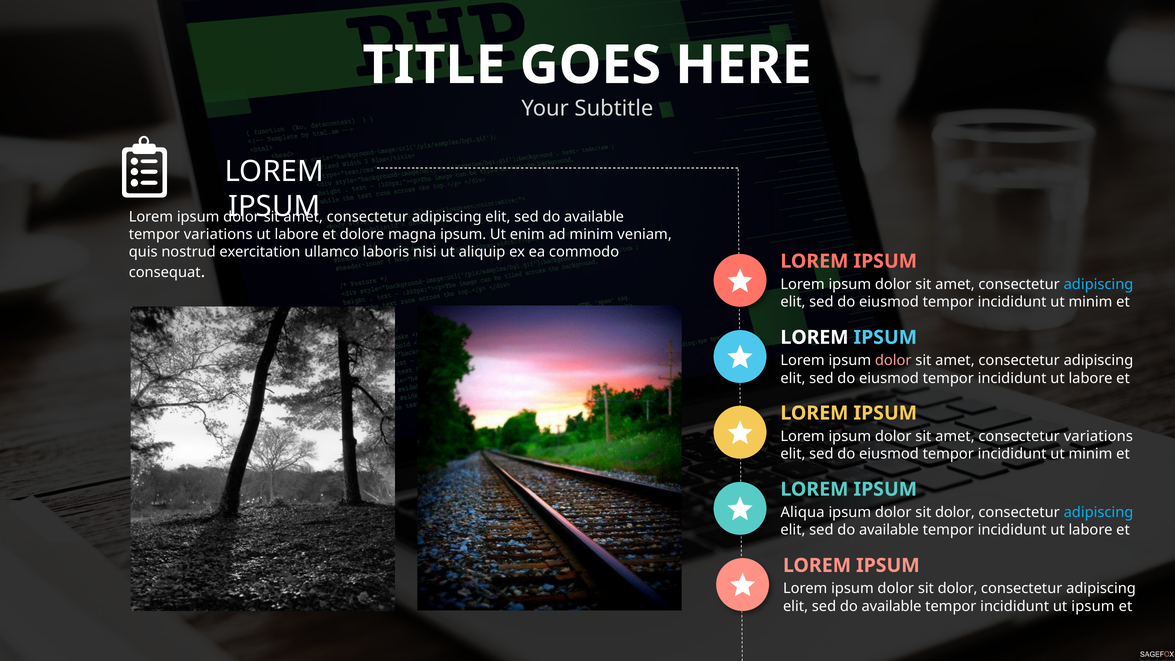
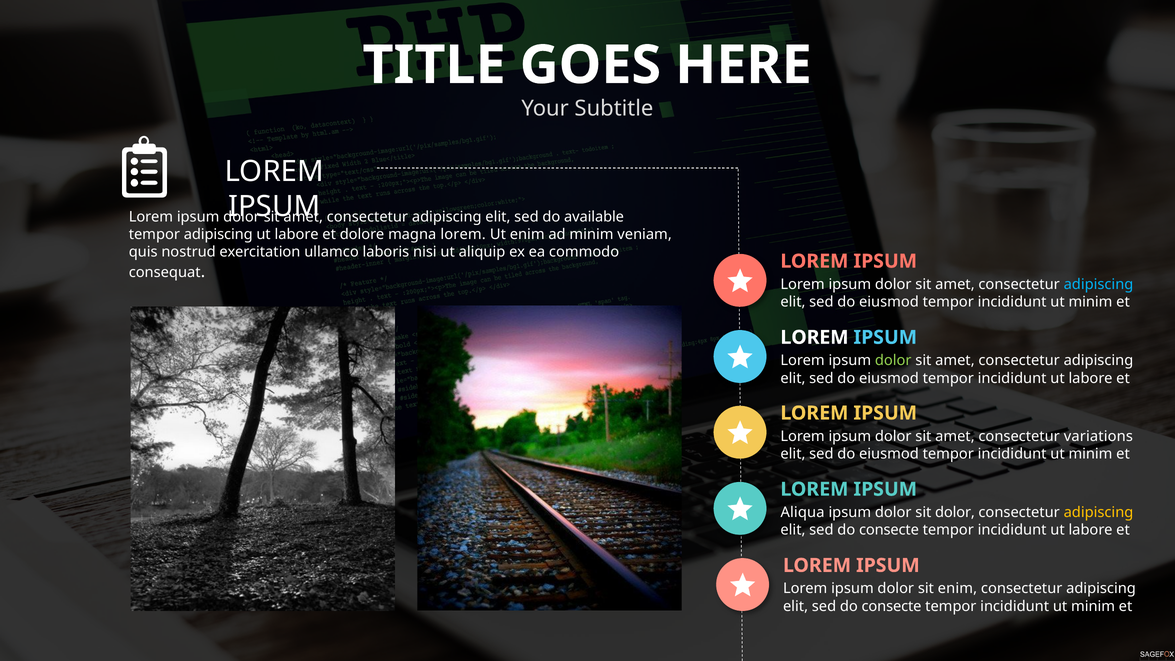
tempor variations: variations -> adipiscing
magna ipsum: ipsum -> lorem
dolor at (893, 361) colour: pink -> light green
adipiscing at (1098, 512) colour: light blue -> yellow
available at (889, 530): available -> consecte
dolor at (958, 589): dolor -> enim
available at (892, 606): available -> consecte
ipsum at (1093, 606): ipsum -> minim
